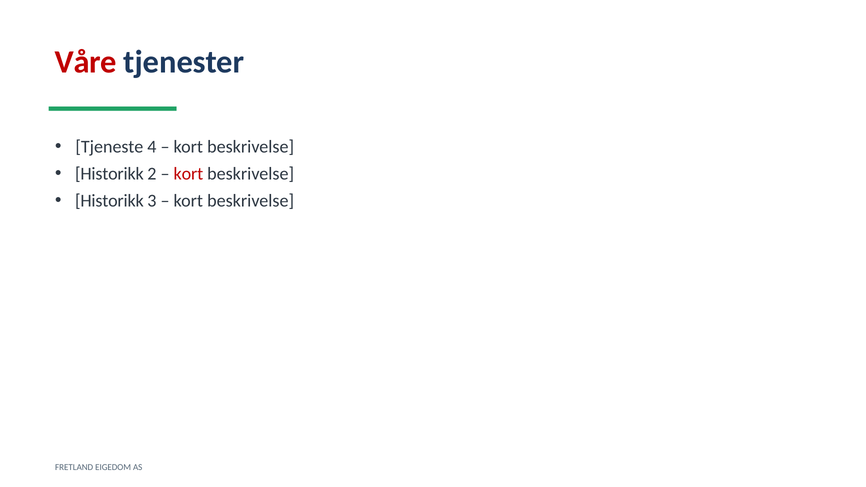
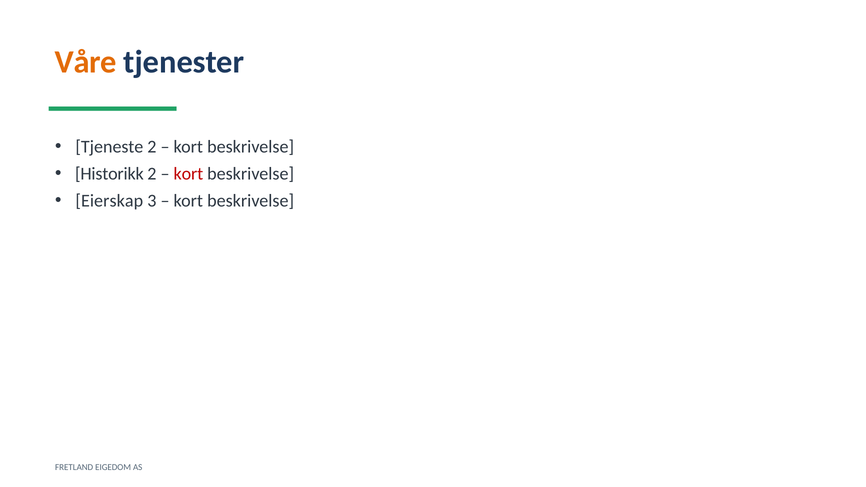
Våre colour: red -> orange
Tjeneste 4: 4 -> 2
Historikk at (109, 201): Historikk -> Eierskap
